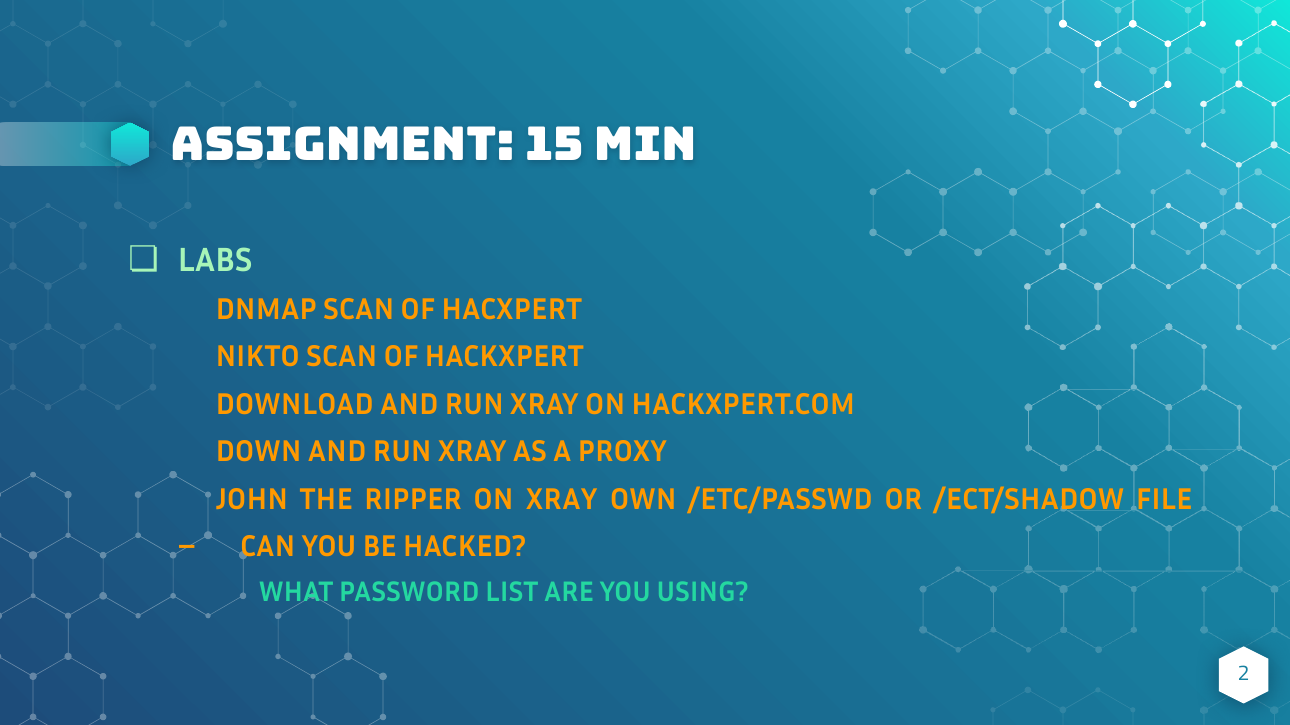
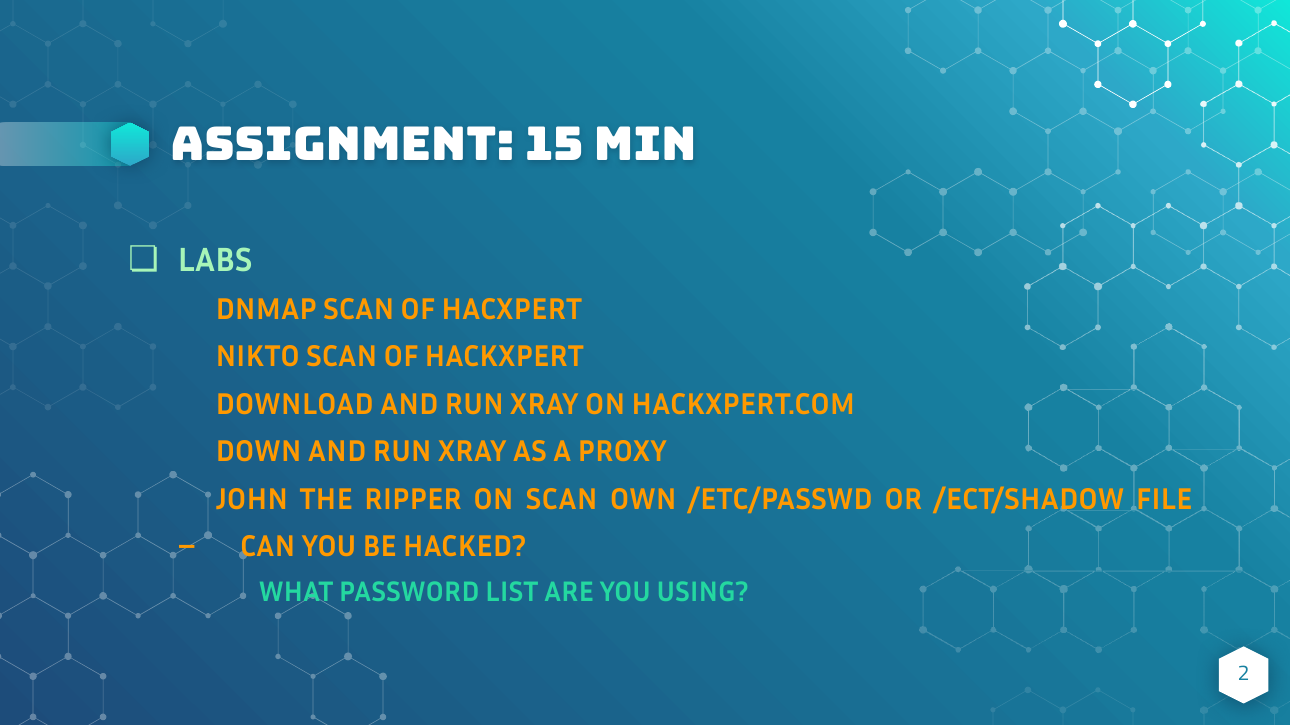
ON XRAY: XRAY -> SCAN
